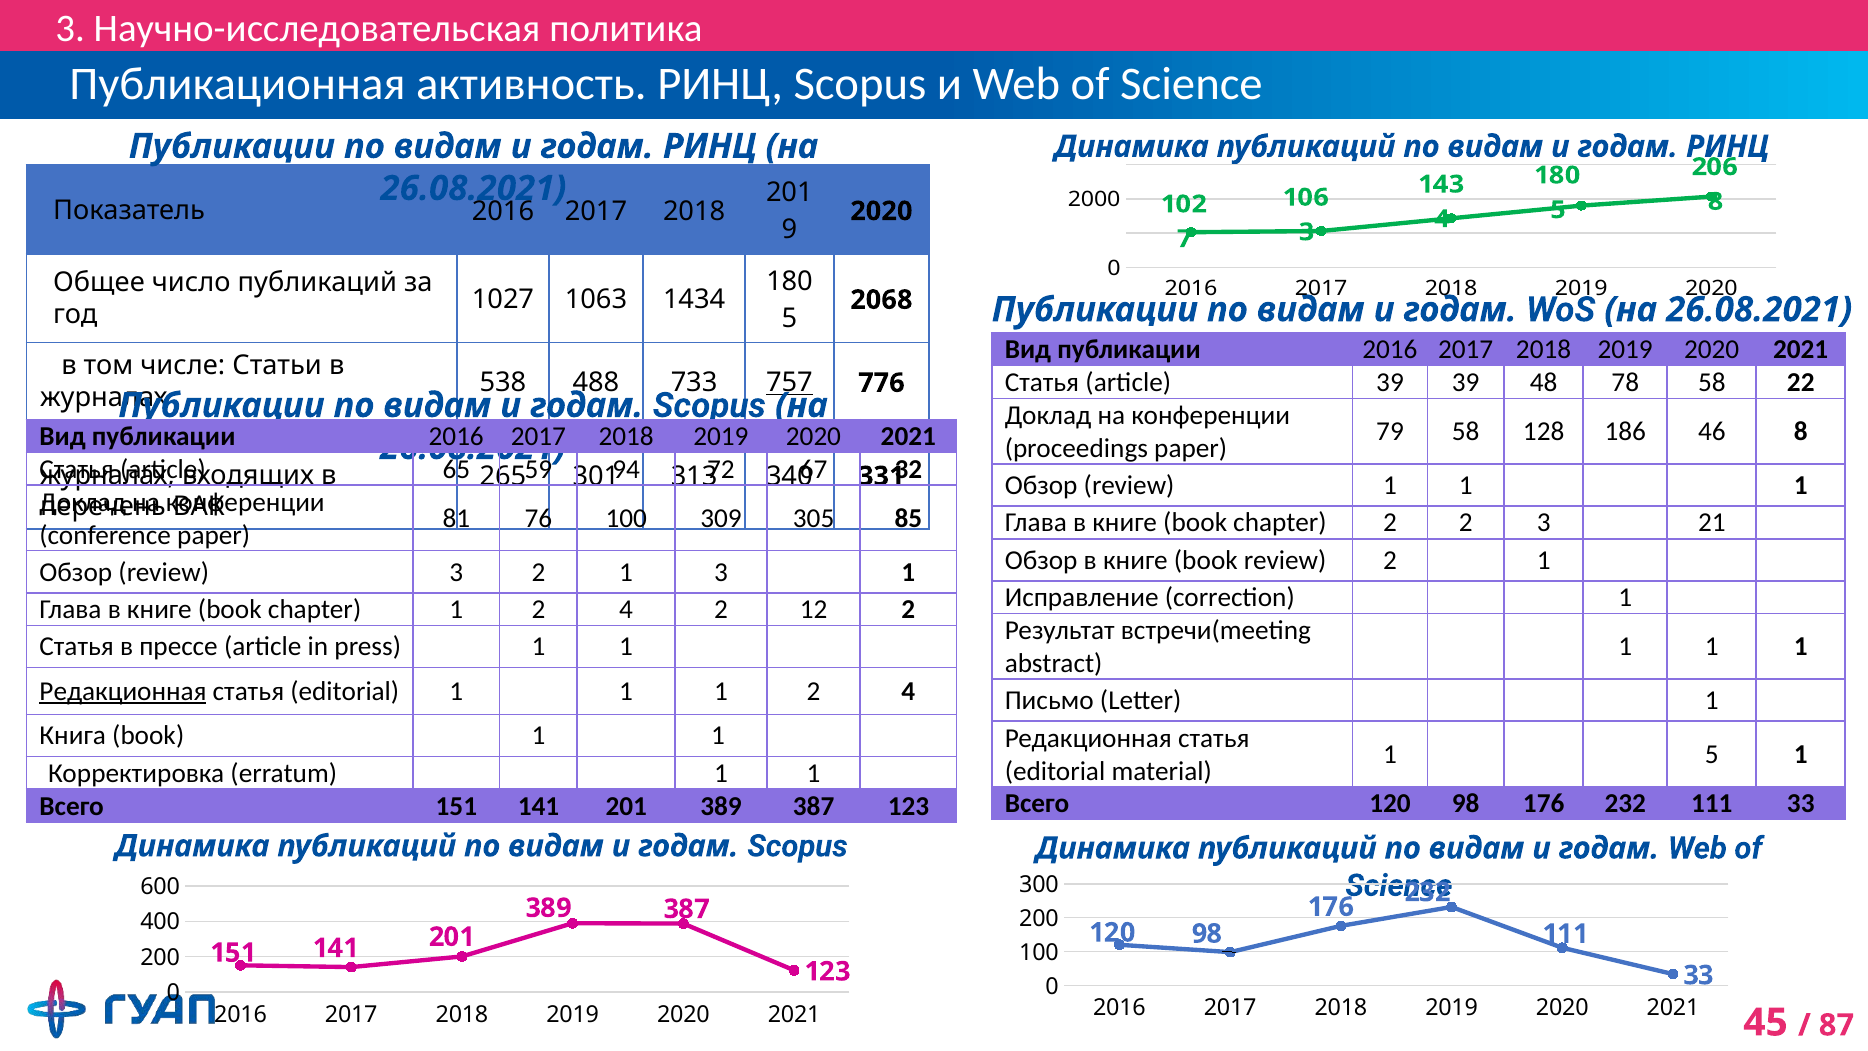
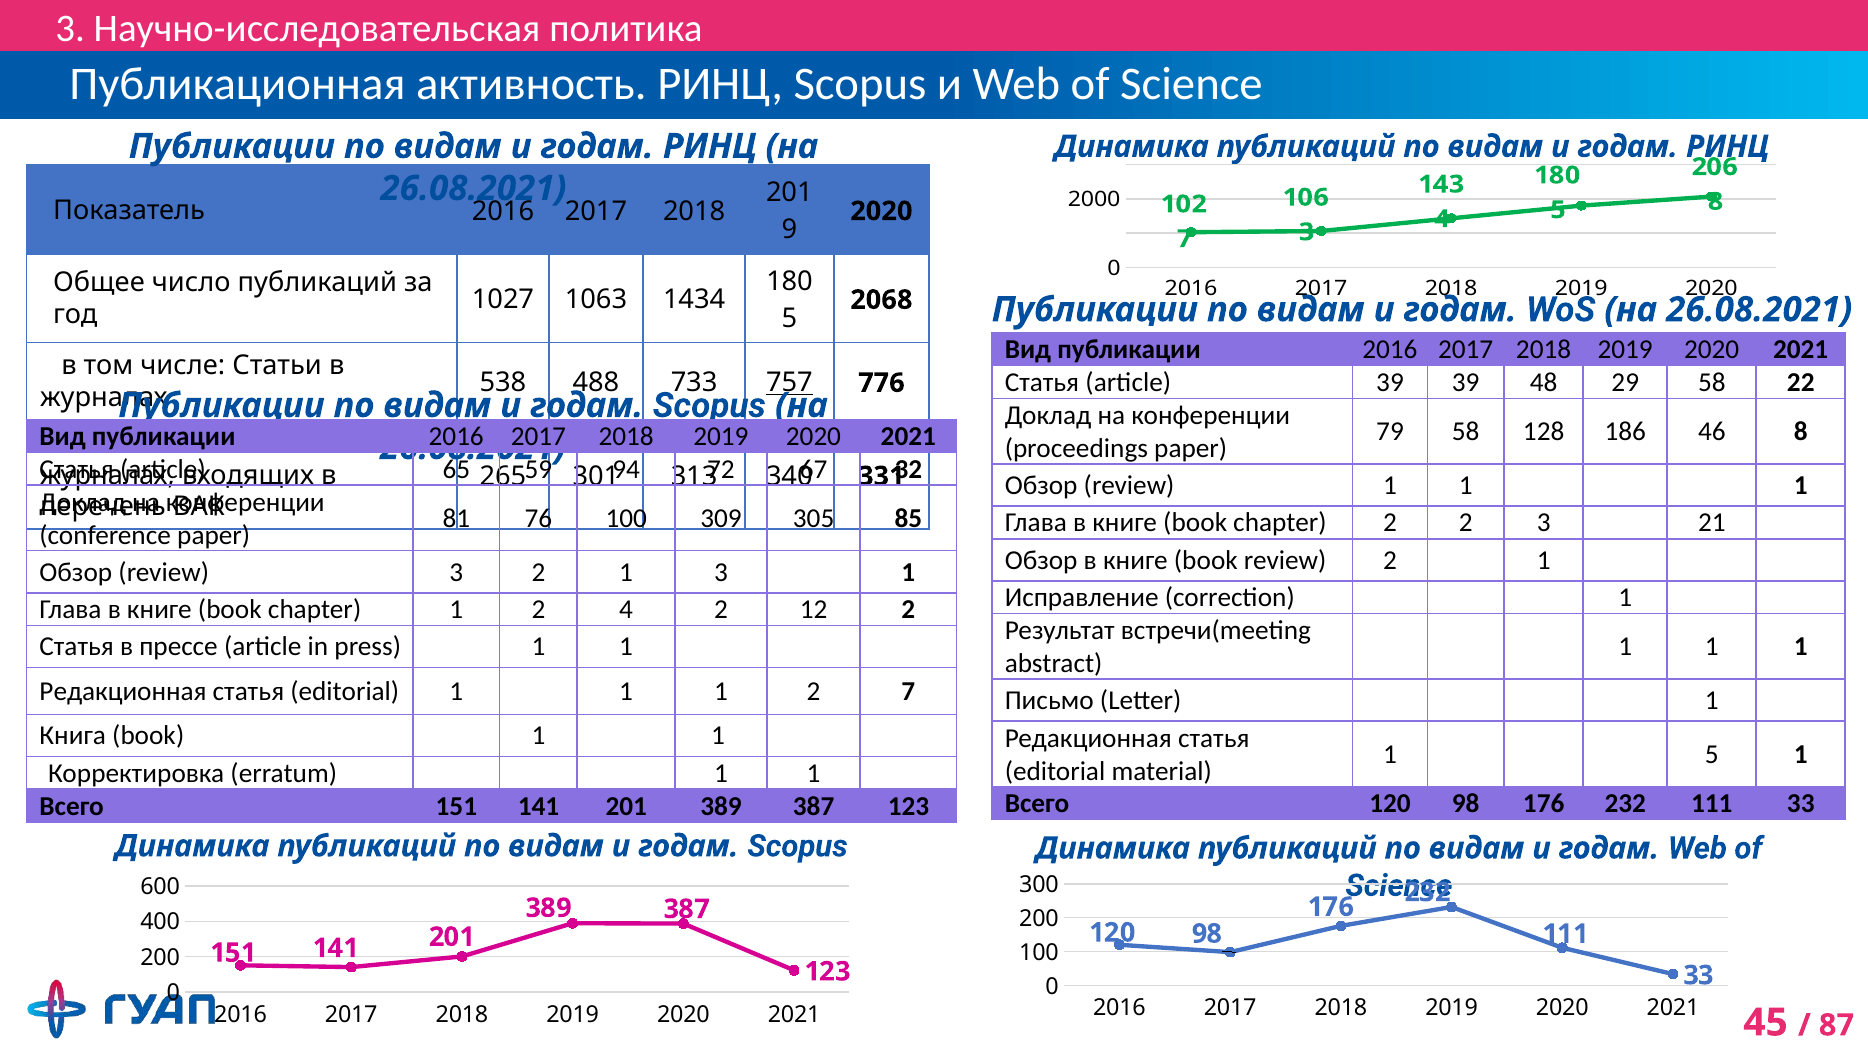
78: 78 -> 29
Редакционная at (123, 691) underline: present -> none
1 1 2 4: 4 -> 7
